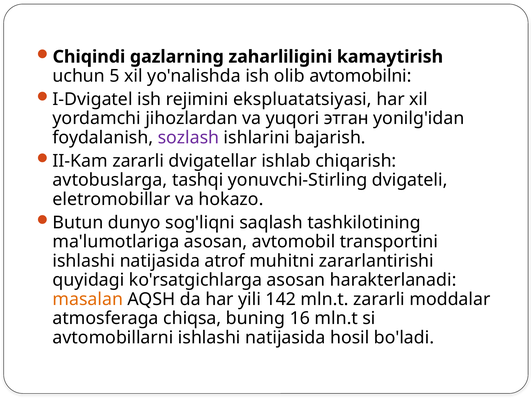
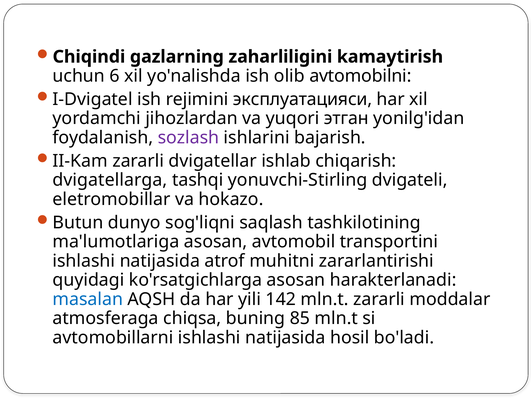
5: 5 -> 6
ekspluatatsiyasi: ekspluatatsiyasi -> эксплуатацияси
avtobuslarga: avtobuslarga -> dvigatellarga
masalan colour: orange -> blue
16: 16 -> 85
